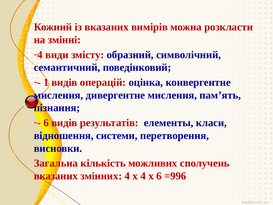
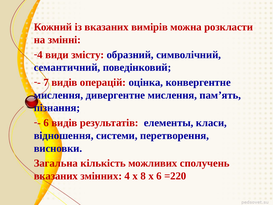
1: 1 -> 7
х 4: 4 -> 8
=996: =996 -> =220
